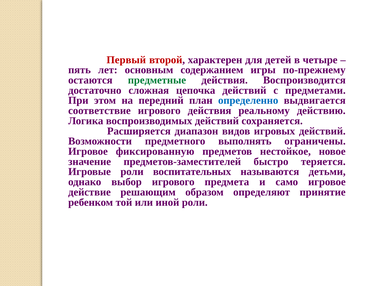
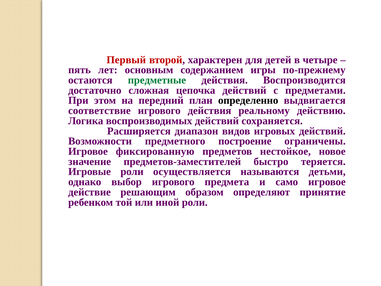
определенно colour: blue -> black
выполнять: выполнять -> построение
воспитательных: воспитательных -> осуществляется
